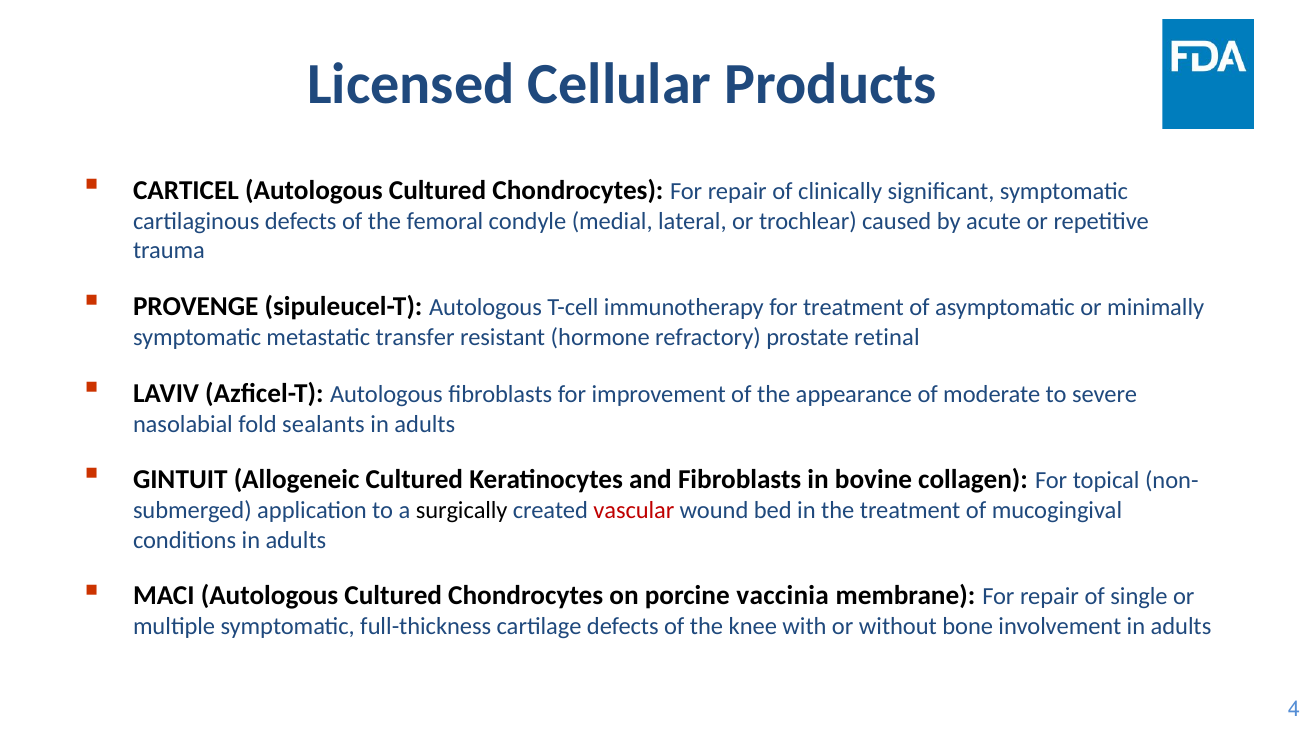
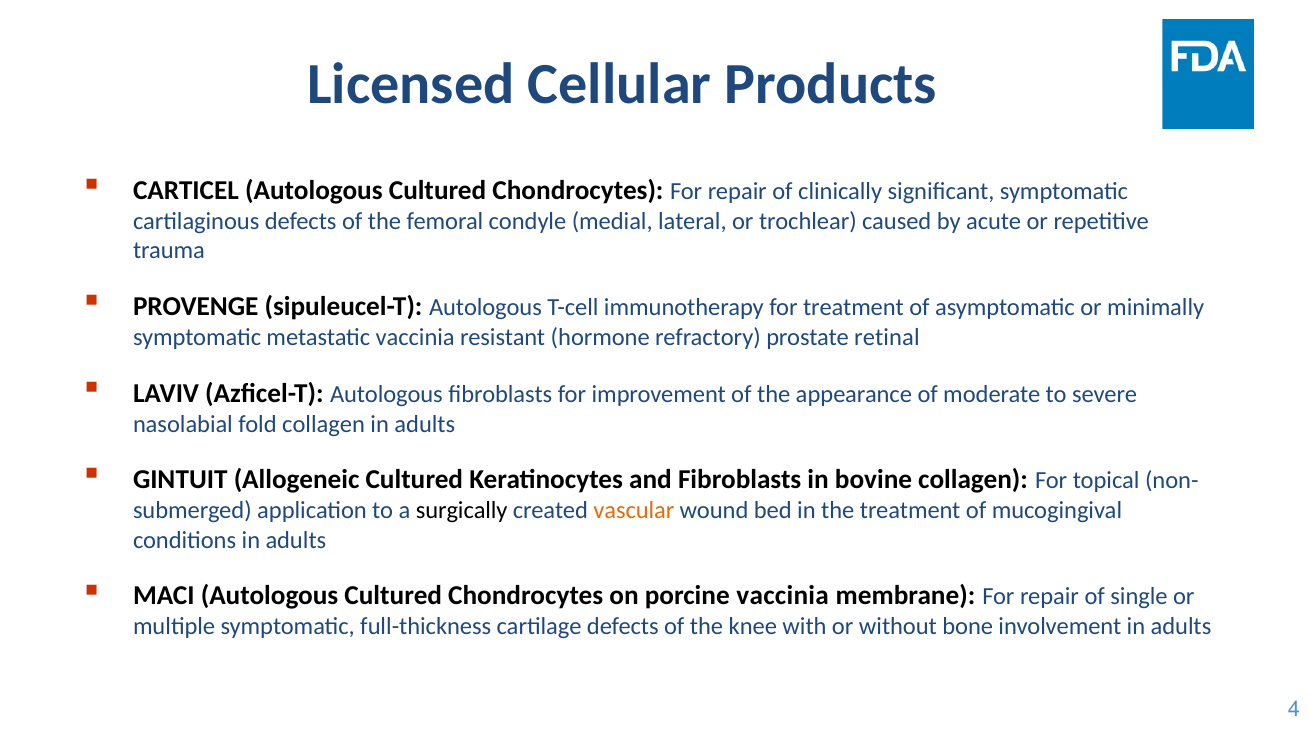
metastatic transfer: transfer -> vaccinia
fold sealants: sealants -> collagen
vascular colour: red -> orange
